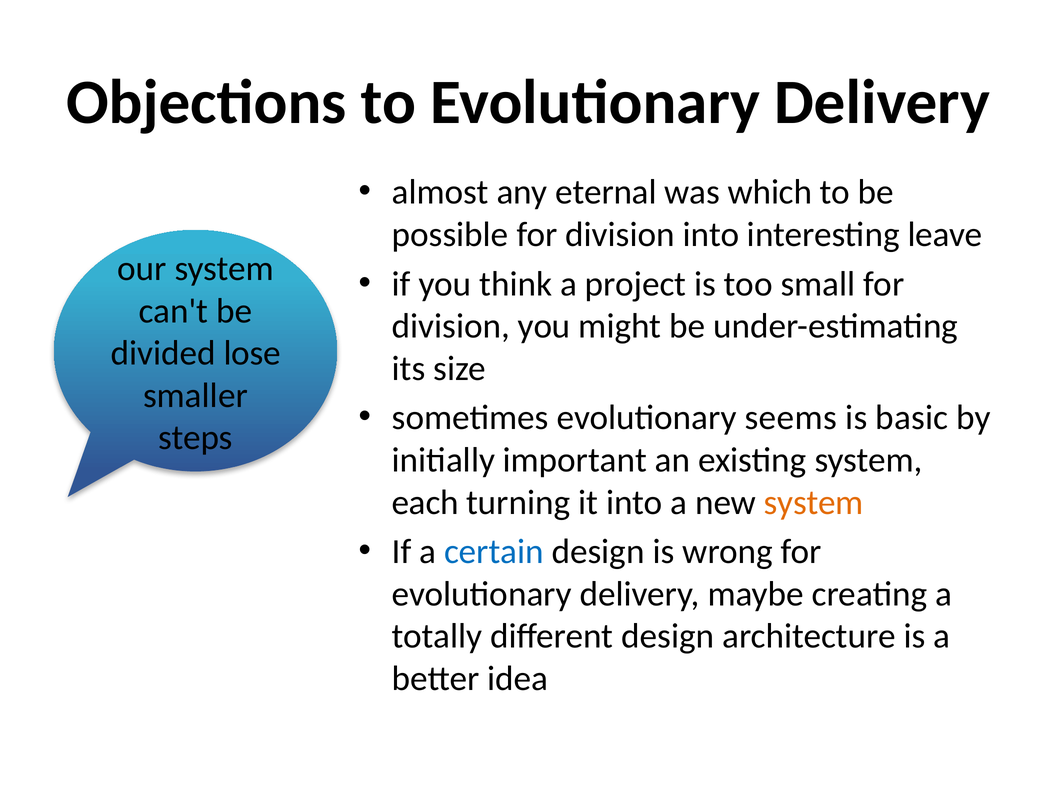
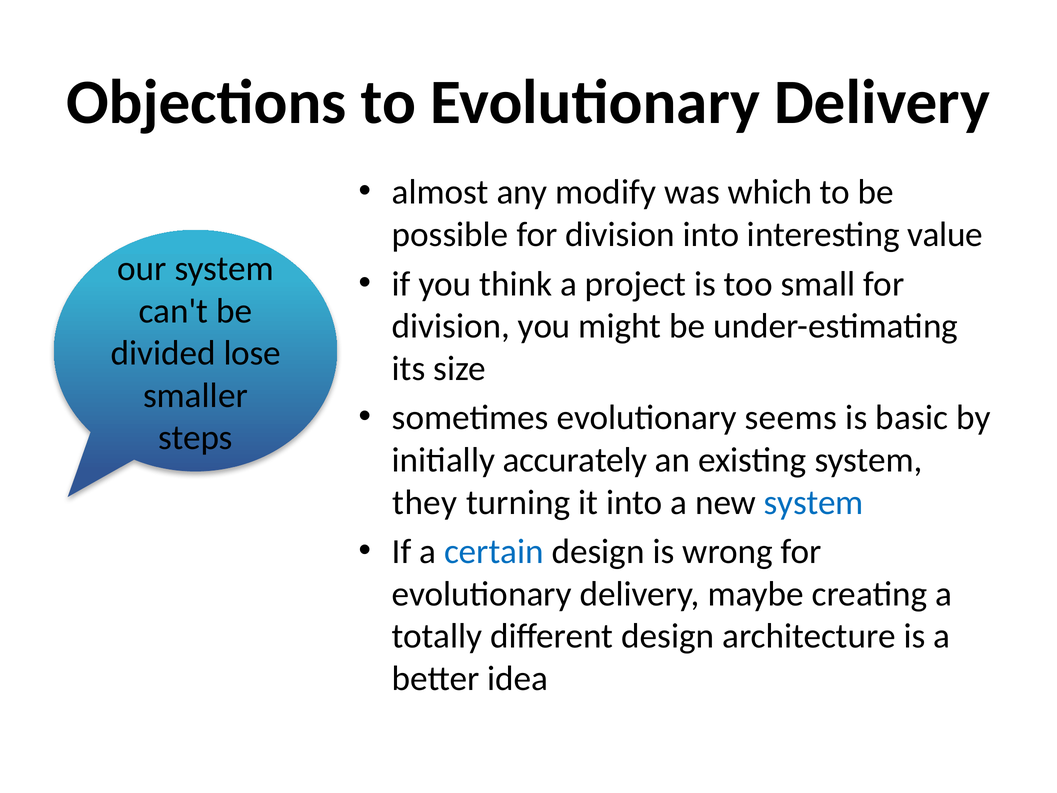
eternal: eternal -> modify
leave: leave -> value
important: important -> accurately
each: each -> they
system at (814, 502) colour: orange -> blue
